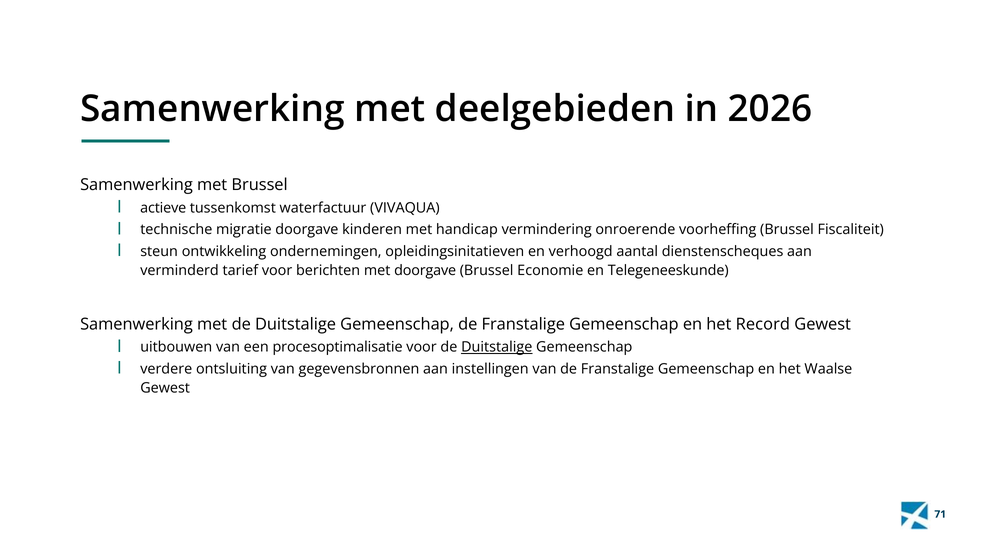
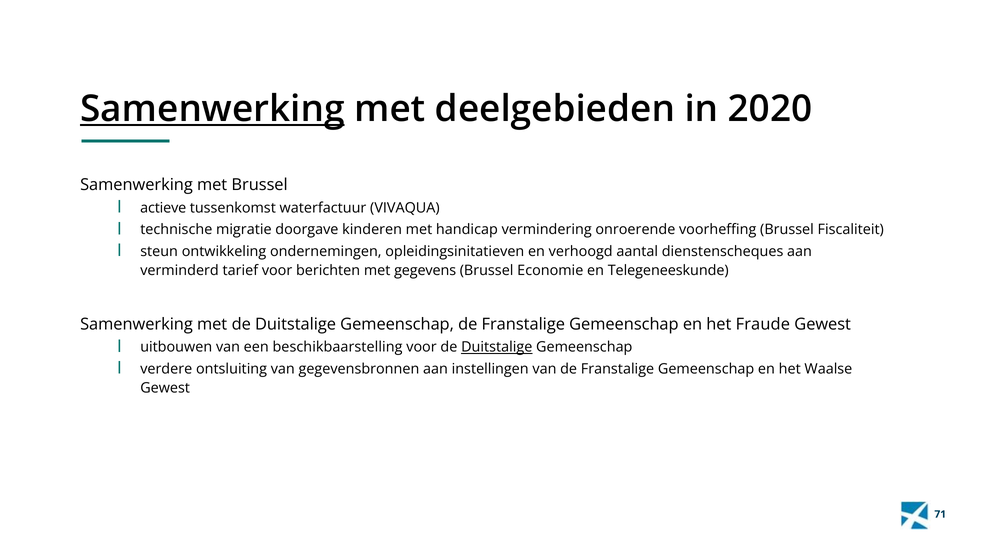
Samenwerking at (212, 109) underline: none -> present
2026: 2026 -> 2020
met doorgave: doorgave -> gegevens
Record: Record -> Fraude
procesoptimalisatie: procesoptimalisatie -> beschikbaarstelling
